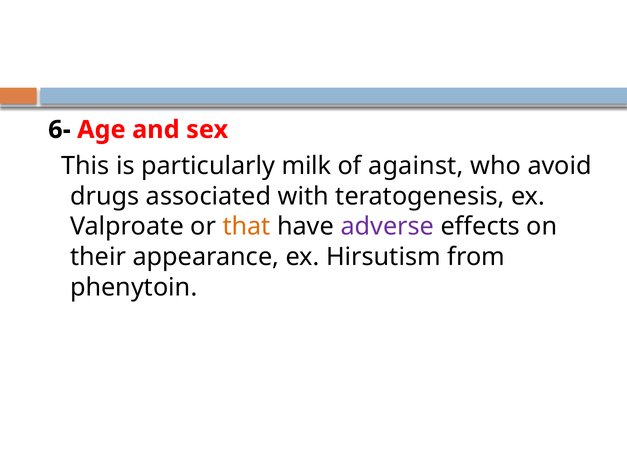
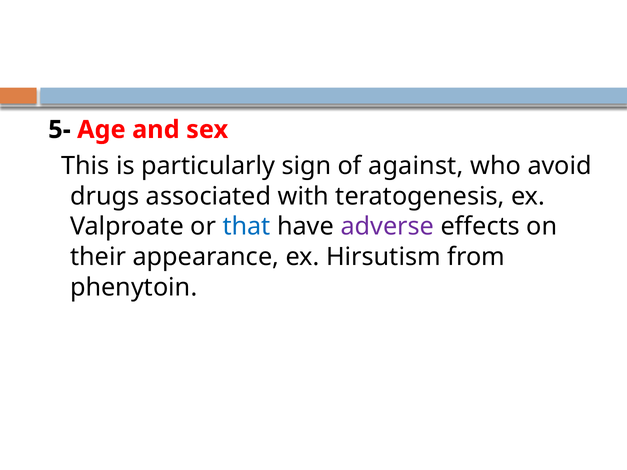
6-: 6- -> 5-
milk: milk -> sign
that colour: orange -> blue
